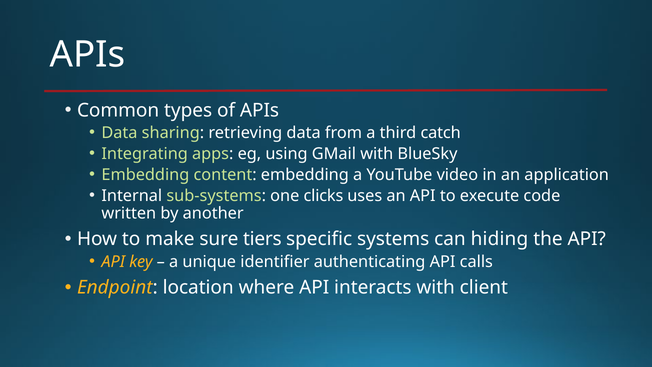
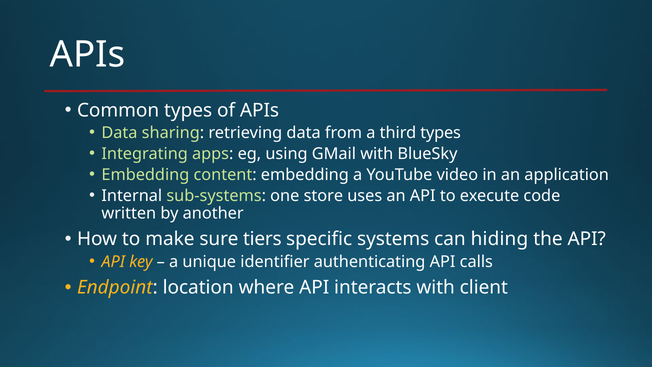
third catch: catch -> types
clicks: clicks -> store
